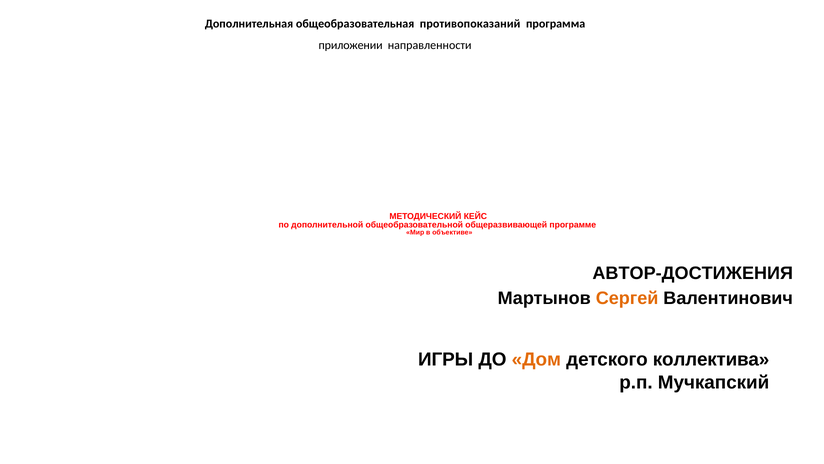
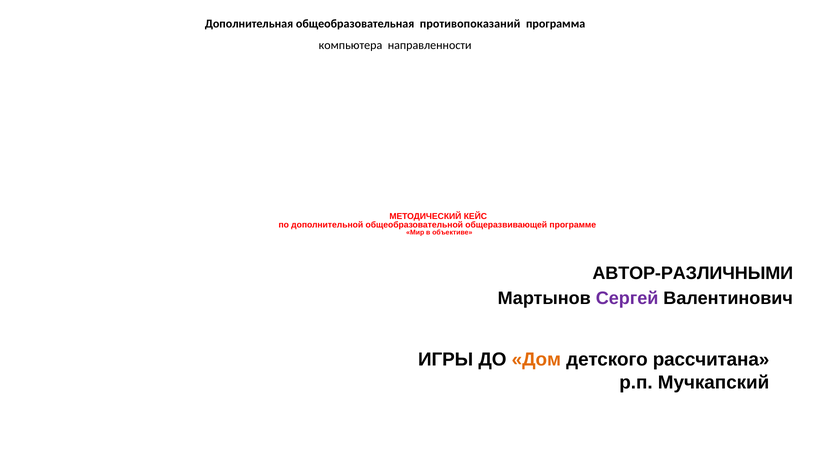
приложении: приложении -> компьютера
АВТОР-ДОСТИЖЕНИЯ: АВТОР-ДОСТИЖЕНИЯ -> АВТОР-РАЗЛИЧНЫМИ
Сергей colour: orange -> purple
коллектива: коллектива -> рассчитана
